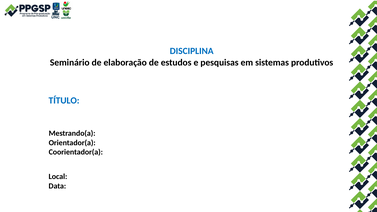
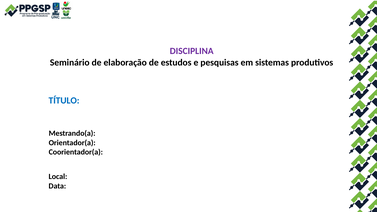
DISCIPLINA colour: blue -> purple
